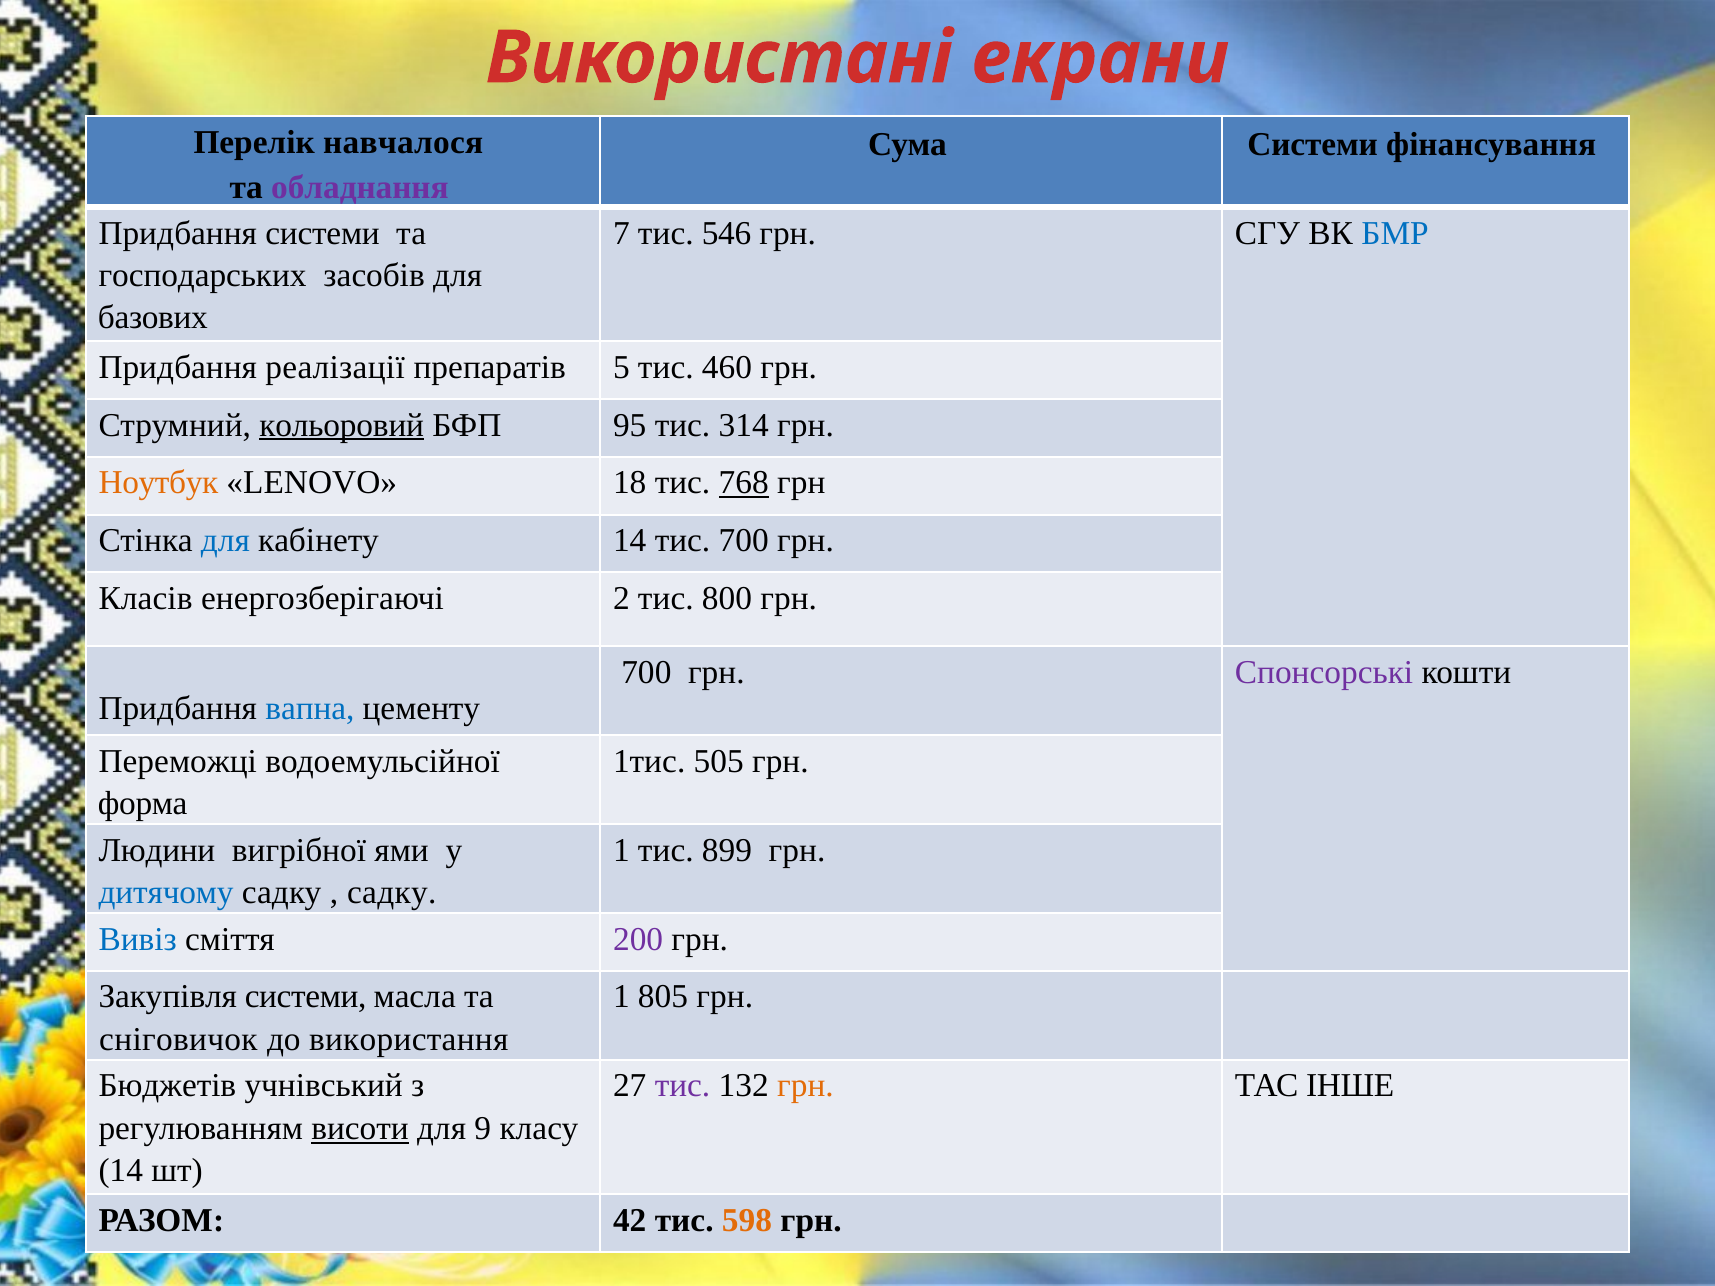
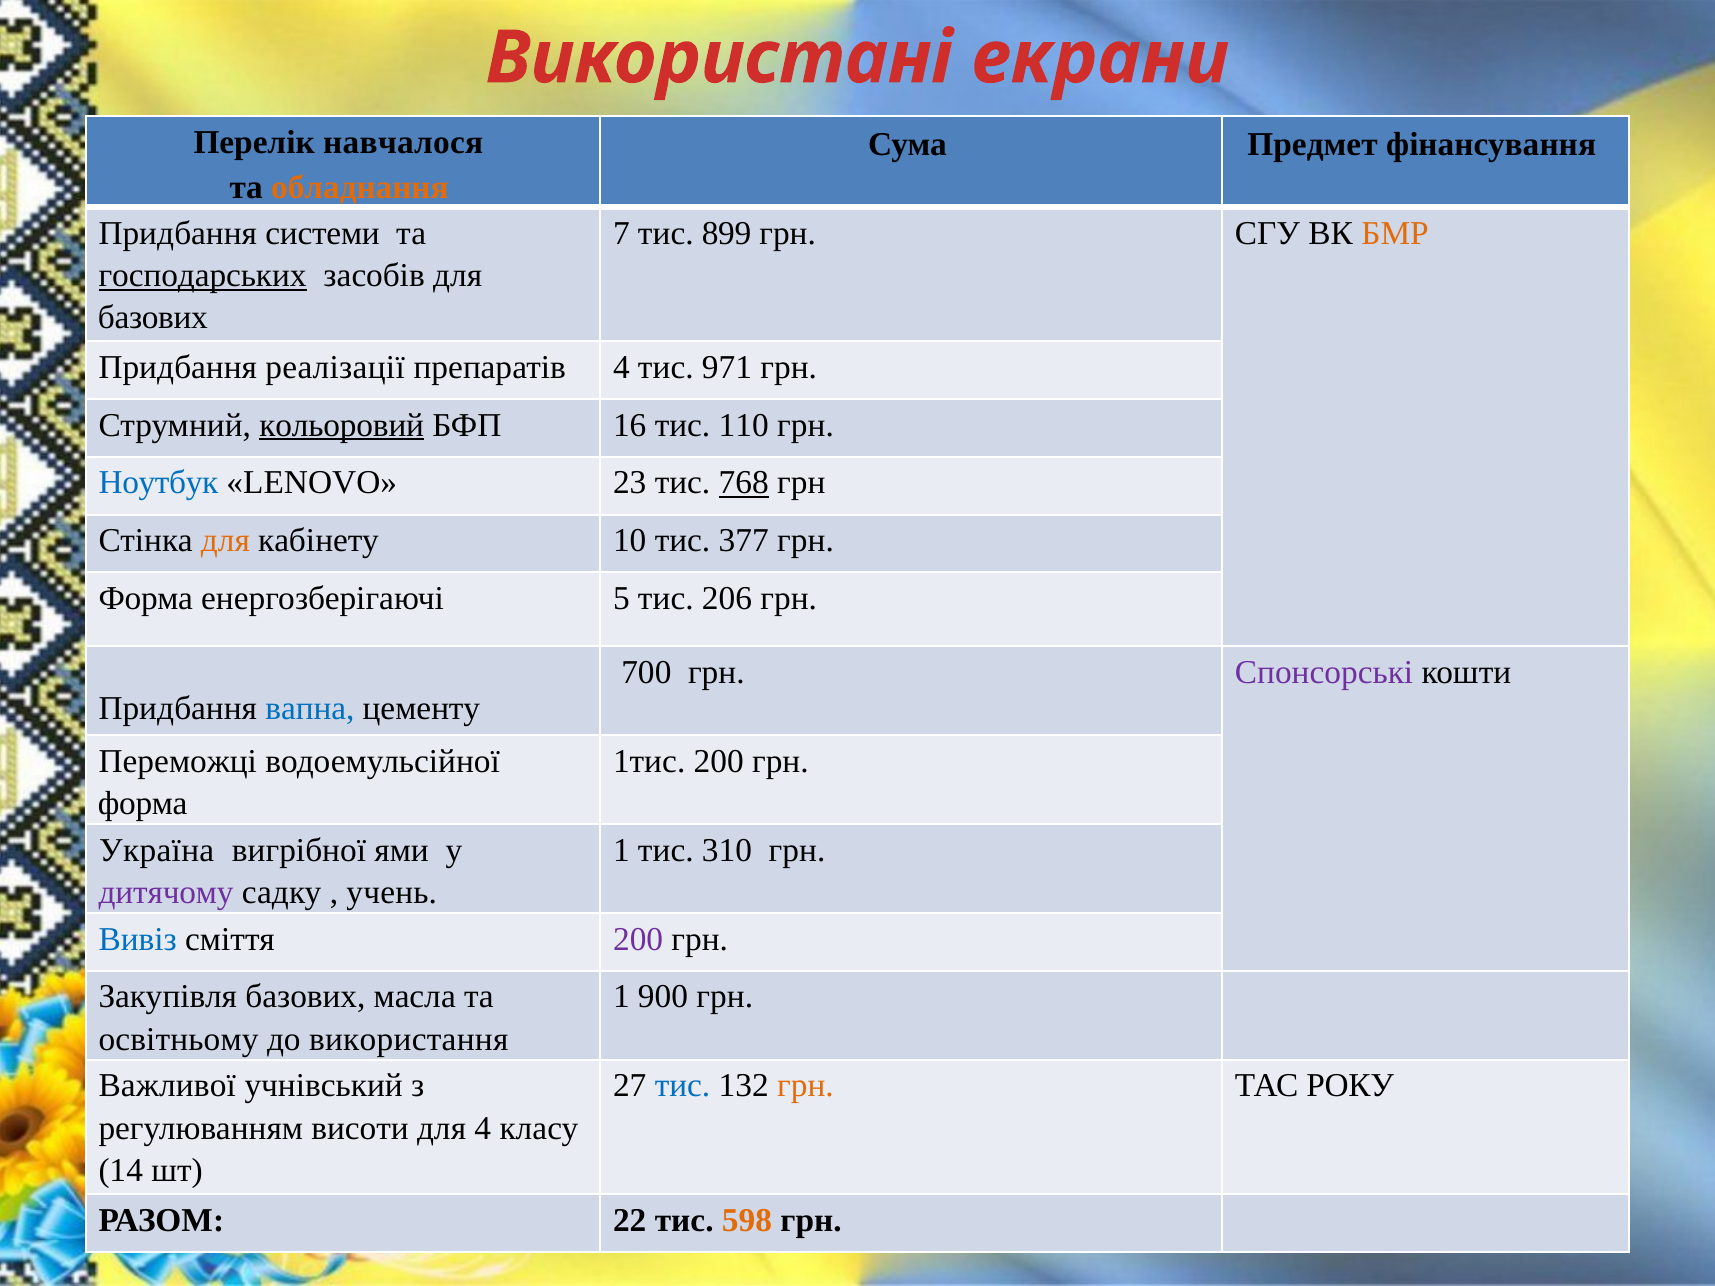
Сума Системи: Системи -> Предмет
обладнання colour: purple -> orange
546: 546 -> 899
БМР colour: blue -> orange
господарських underline: none -> present
препаратів 5: 5 -> 4
460: 460 -> 971
95: 95 -> 16
314: 314 -> 110
Ноутбук colour: orange -> blue
18: 18 -> 23
для at (225, 541) colour: blue -> orange
кабінету 14: 14 -> 10
тис 700: 700 -> 377
Класів at (146, 598): Класів -> Форма
2: 2 -> 5
800: 800 -> 206
1тис 505: 505 -> 200
Людини: Людини -> Україна
899: 899 -> 310
дитячому colour: blue -> purple
садку at (392, 893): садку -> учень
Закупівля системи: системи -> базових
805: 805 -> 900
сніговичок: сніговичок -> освітньому
Бюджетів: Бюджетів -> Важливої
тис at (683, 1086) colour: purple -> blue
ІНШЕ: ІНШЕ -> РОКУ
висоти underline: present -> none
для 9: 9 -> 4
42: 42 -> 22
